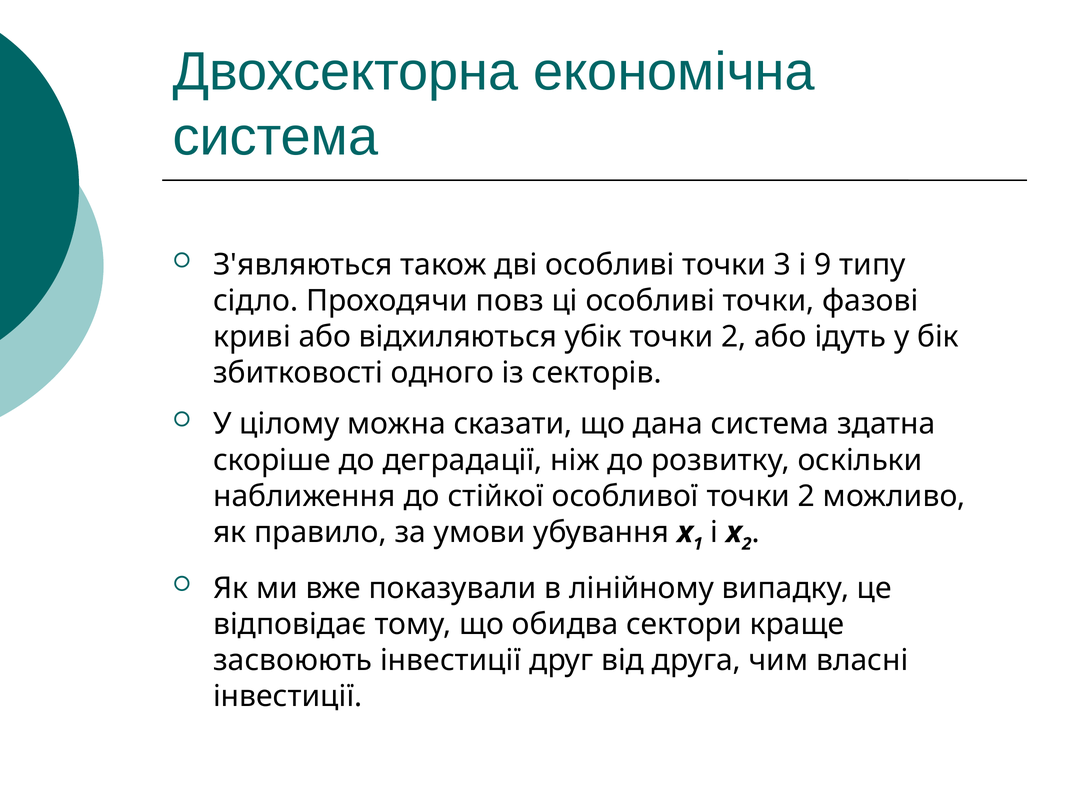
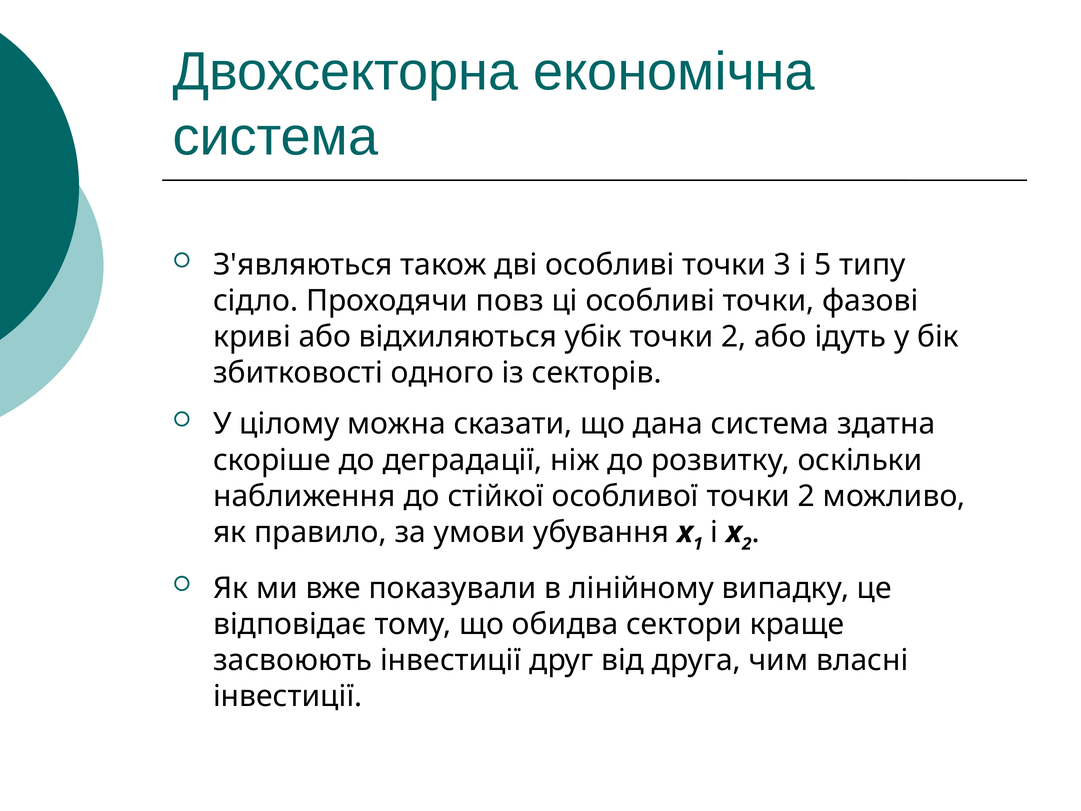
9: 9 -> 5
